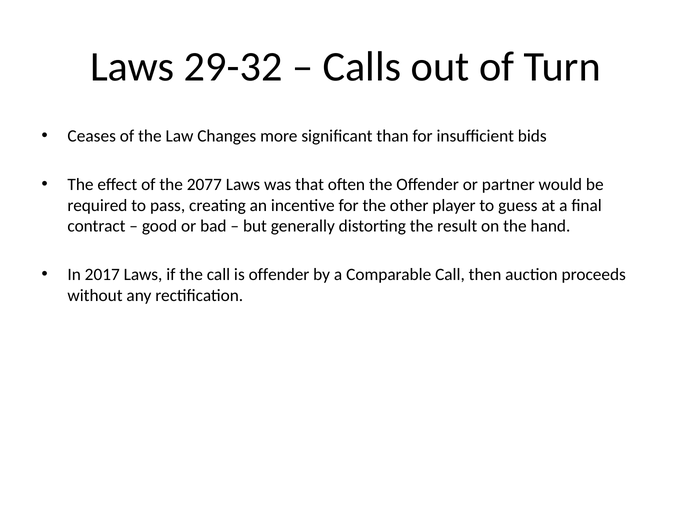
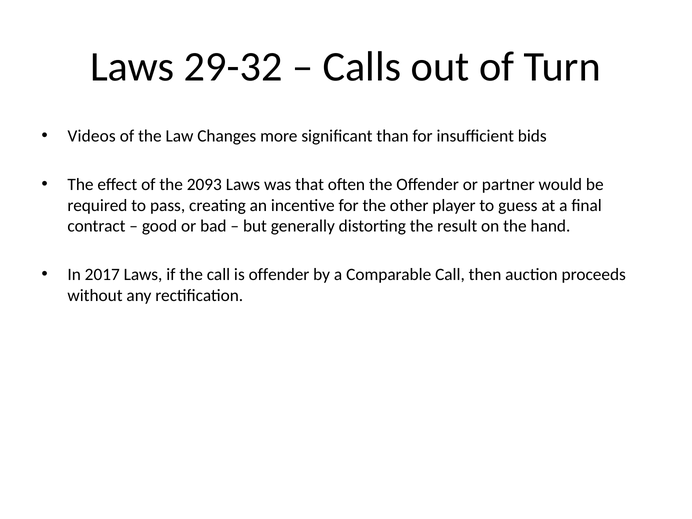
Ceases: Ceases -> Videos
2077: 2077 -> 2093
